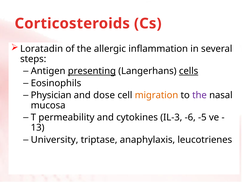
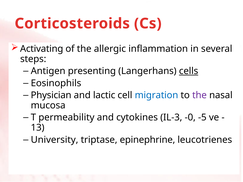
Loratadin: Loratadin -> Activating
presenting underline: present -> none
dose: dose -> lactic
migration colour: orange -> blue
-6: -6 -> -0
anaphylaxis: anaphylaxis -> epinephrine
